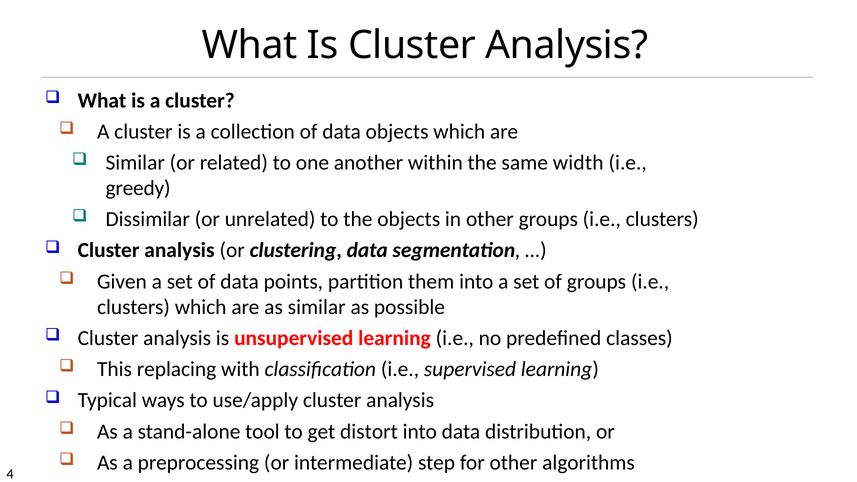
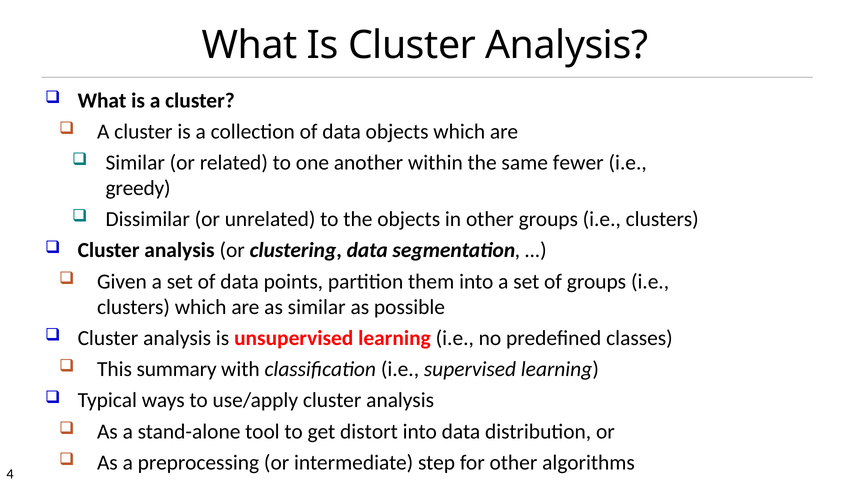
width: width -> fewer
replacing: replacing -> summary
